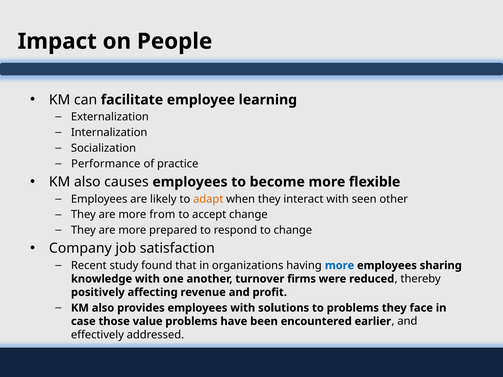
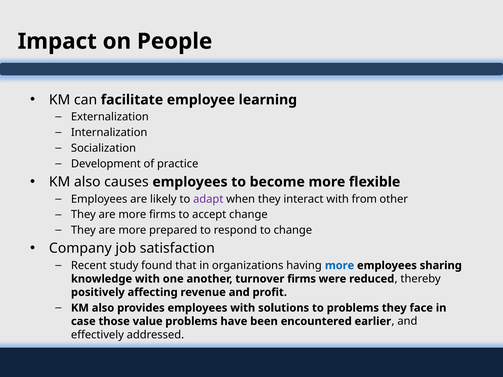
Performance: Performance -> Development
adapt colour: orange -> purple
seen: seen -> from
more from: from -> firms
